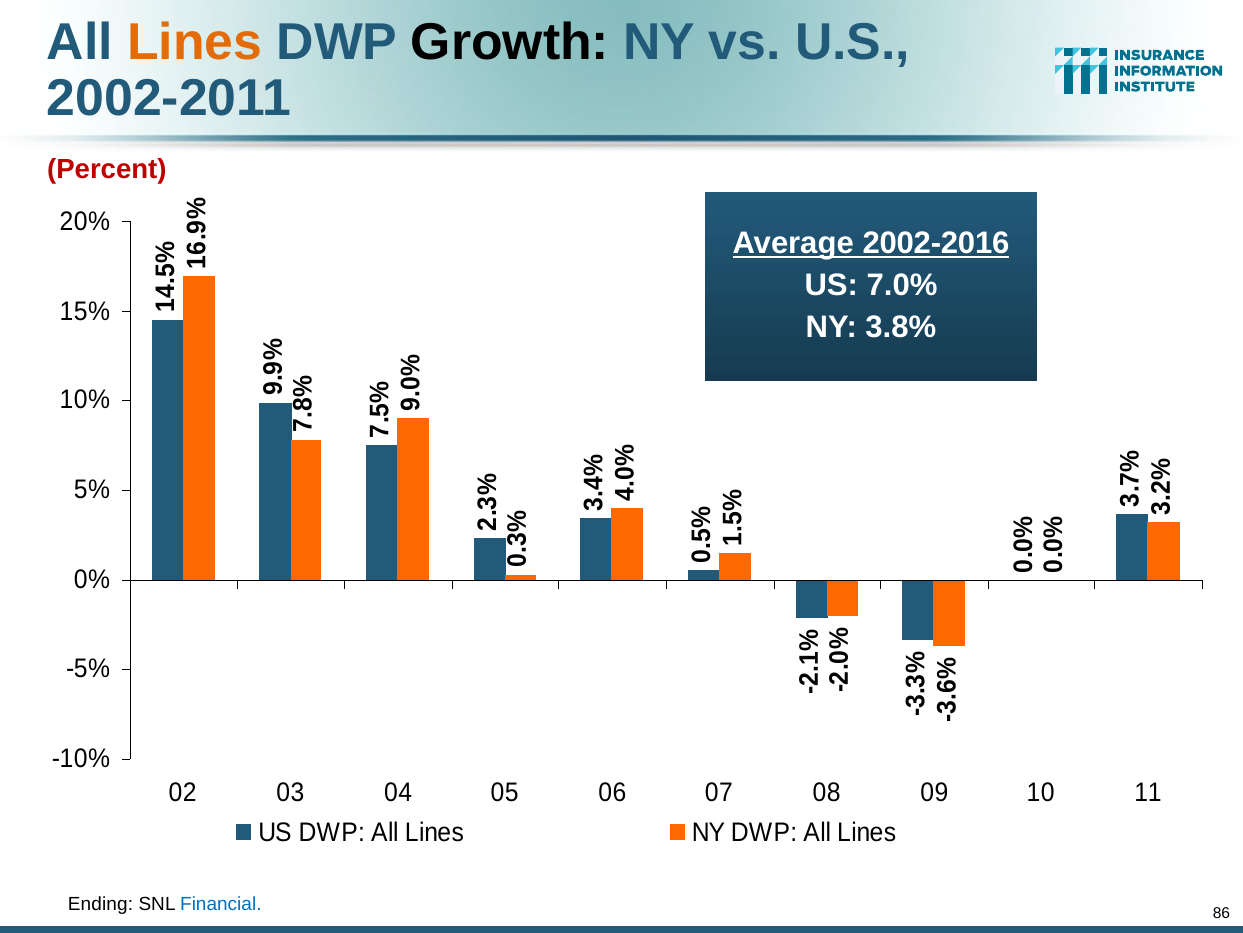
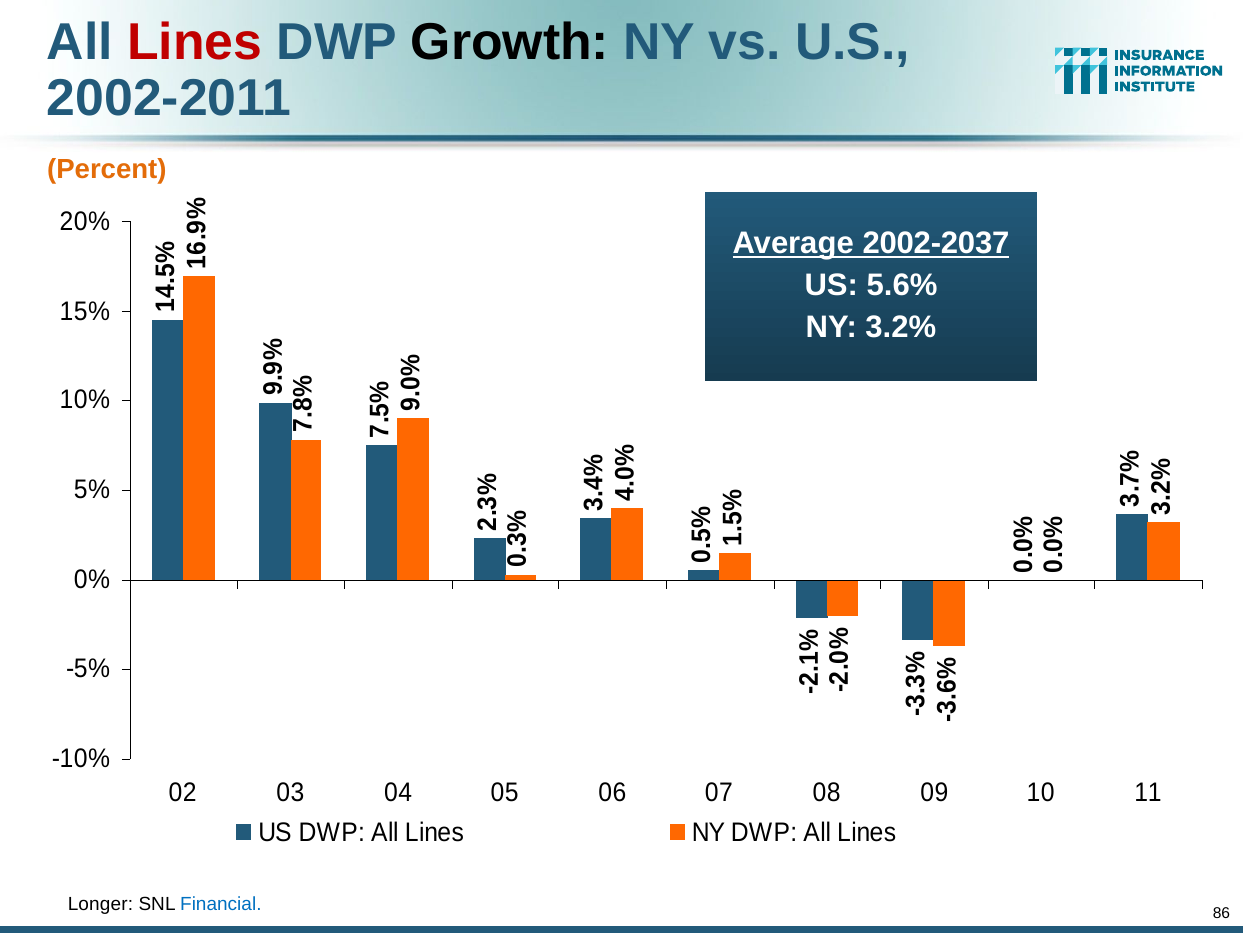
Lines at (195, 42) colour: orange -> red
Percent colour: red -> orange
2002-2016: 2002-2016 -> 2002-2037
7.0%: 7.0% -> 5.6%
3.8%: 3.8% -> 3.2%
Ending: Ending -> Longer
